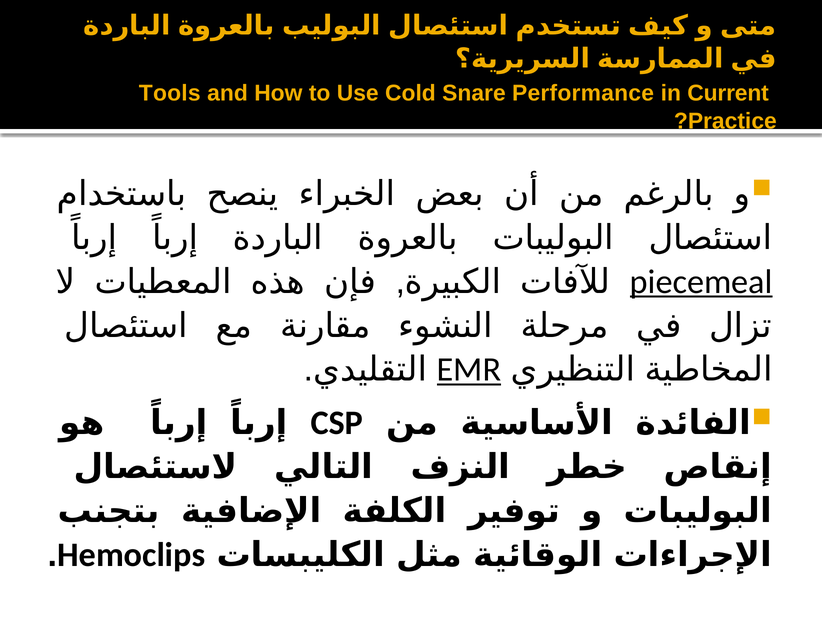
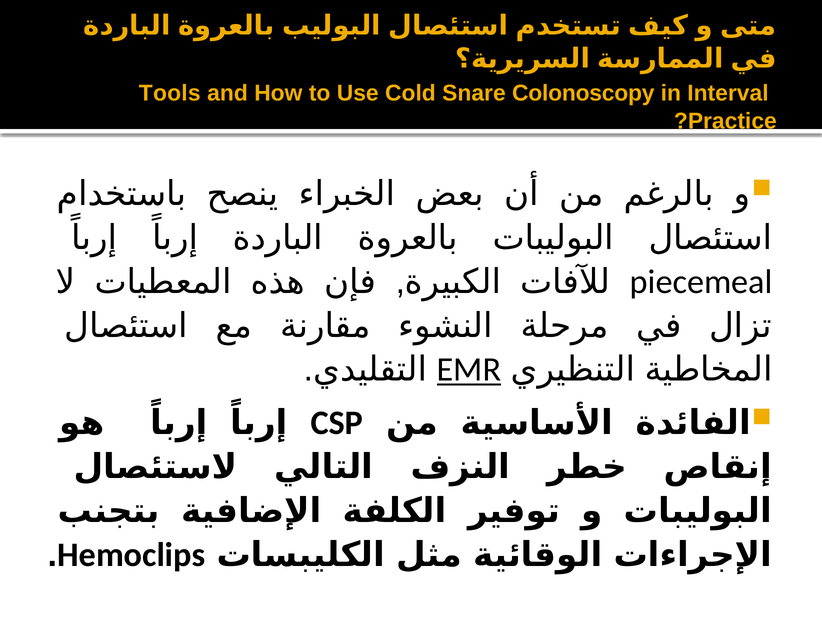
Performance: Performance -> Colonoscopy
Current: Current -> Interval
piecemeal underline: present -> none
